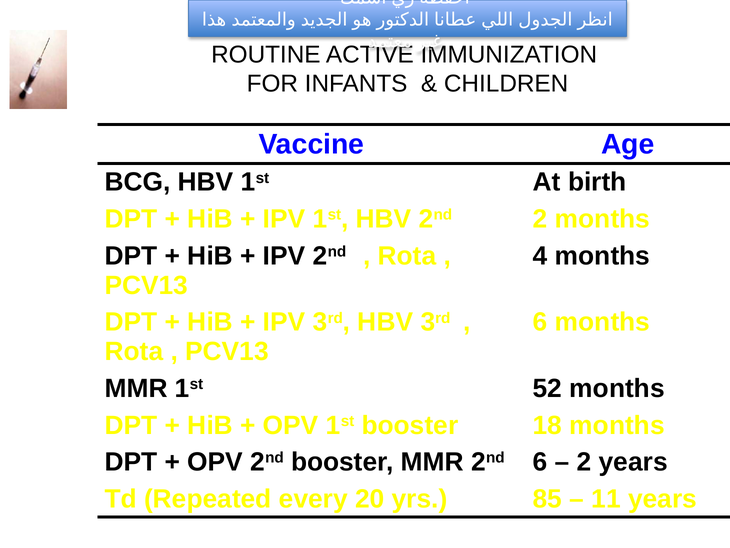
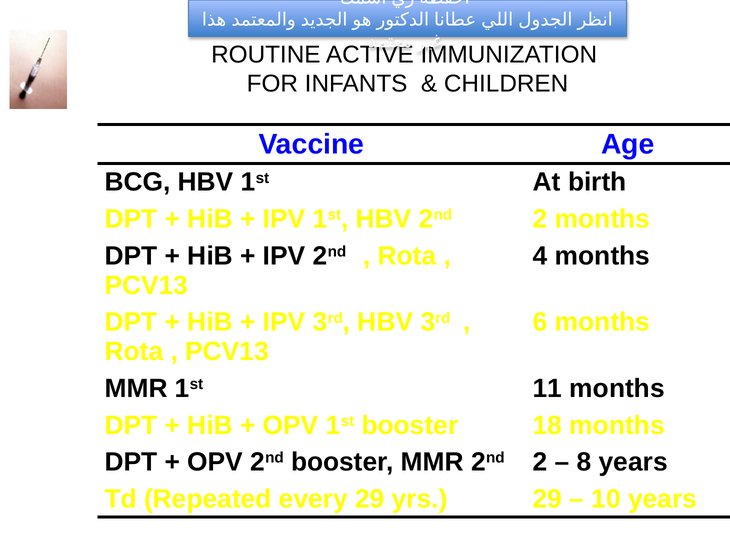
52: 52 -> 11
MMR 2nd 6: 6 -> 2
2 at (584, 462): 2 -> 8
every 20: 20 -> 29
yrs 85: 85 -> 29
11: 11 -> 10
